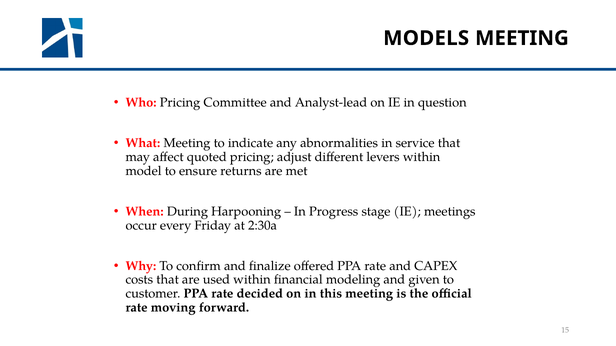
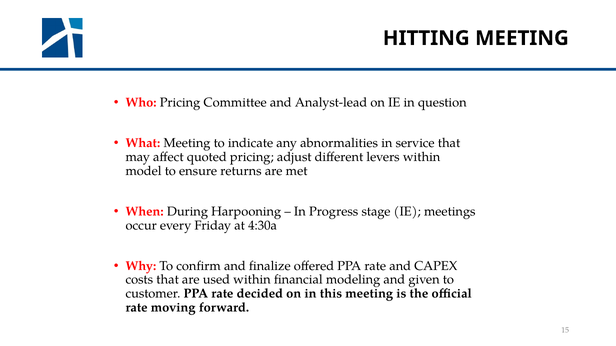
MODELS: MODELS -> HITTING
2:30a: 2:30a -> 4:30a
